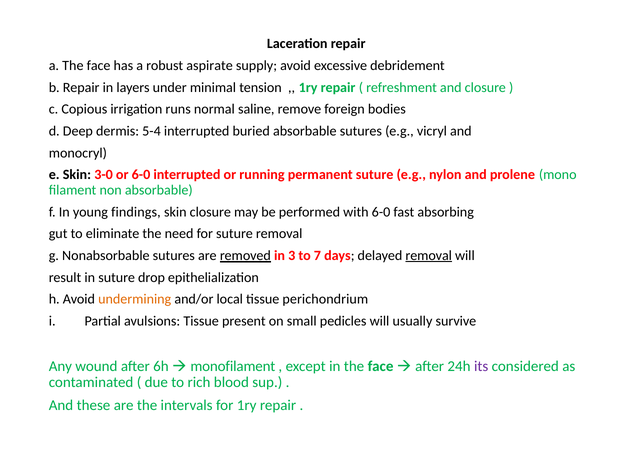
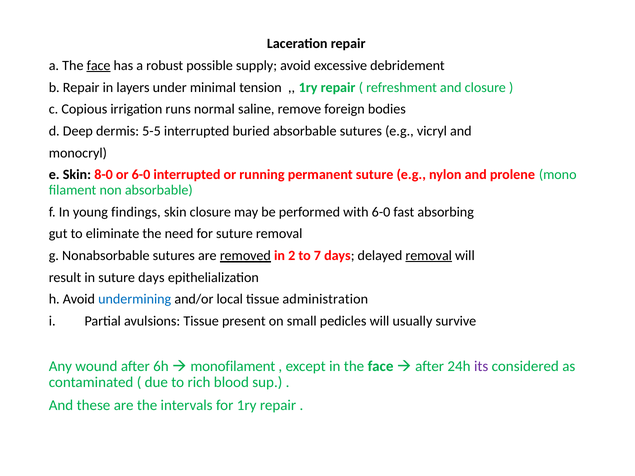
face at (99, 66) underline: none -> present
aspirate: aspirate -> possible
5-4: 5-4 -> 5-5
3-0: 3-0 -> 8-0
3: 3 -> 2
suture drop: drop -> days
undermining colour: orange -> blue
perichondrium: perichondrium -> administration
